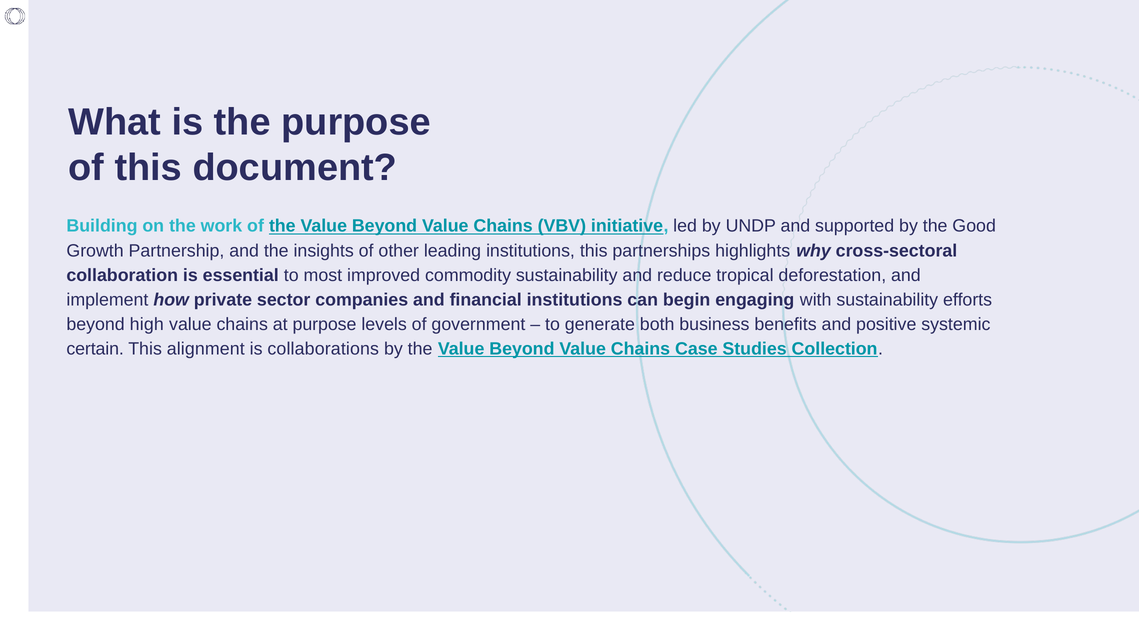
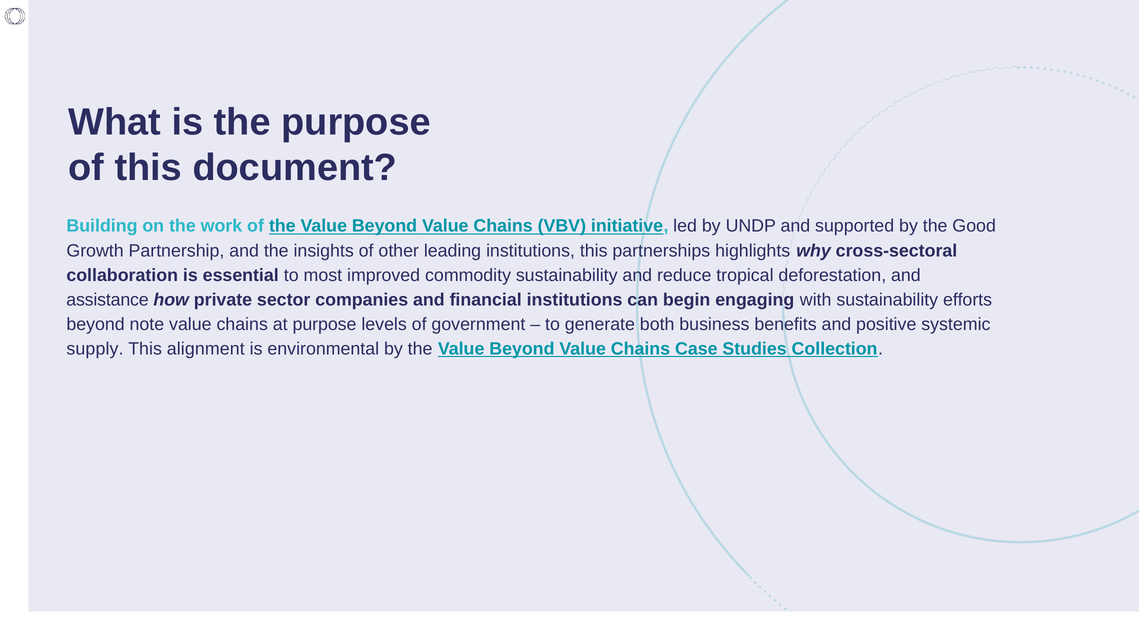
implement: implement -> assistance
high: high -> note
certain: certain -> supply
collaborations: collaborations -> environmental
